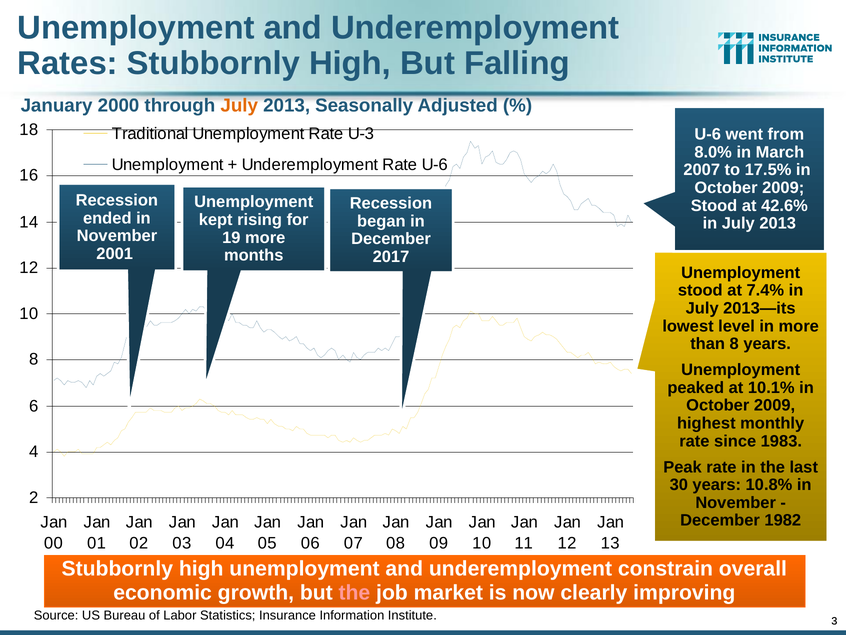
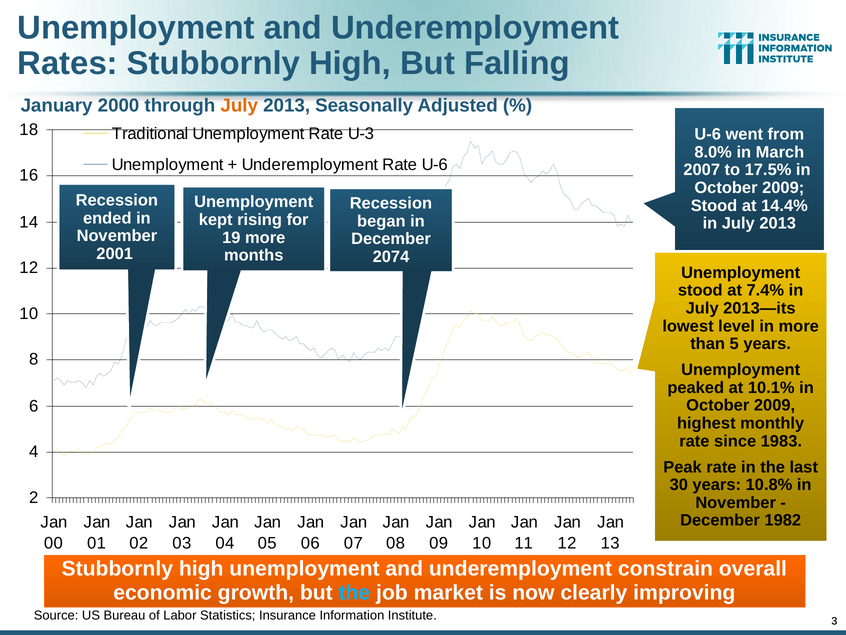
42.6%: 42.6% -> 14.4%
2017: 2017 -> 2074
than 8: 8 -> 5
the at (354, 592) colour: pink -> light blue
